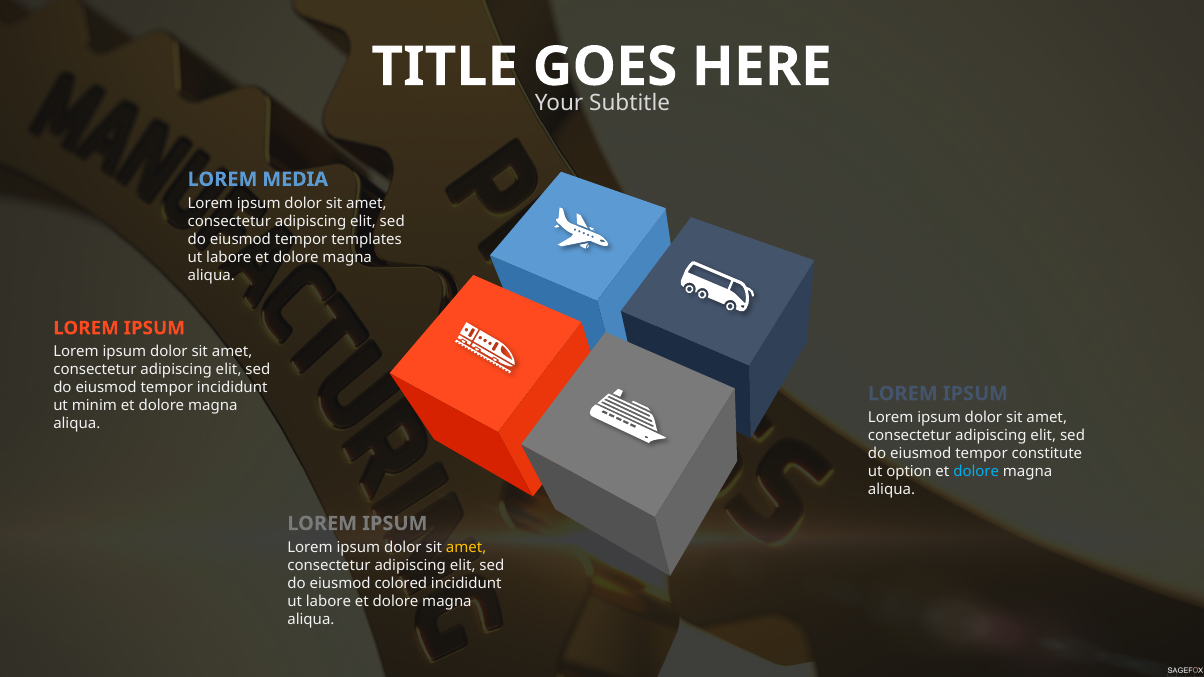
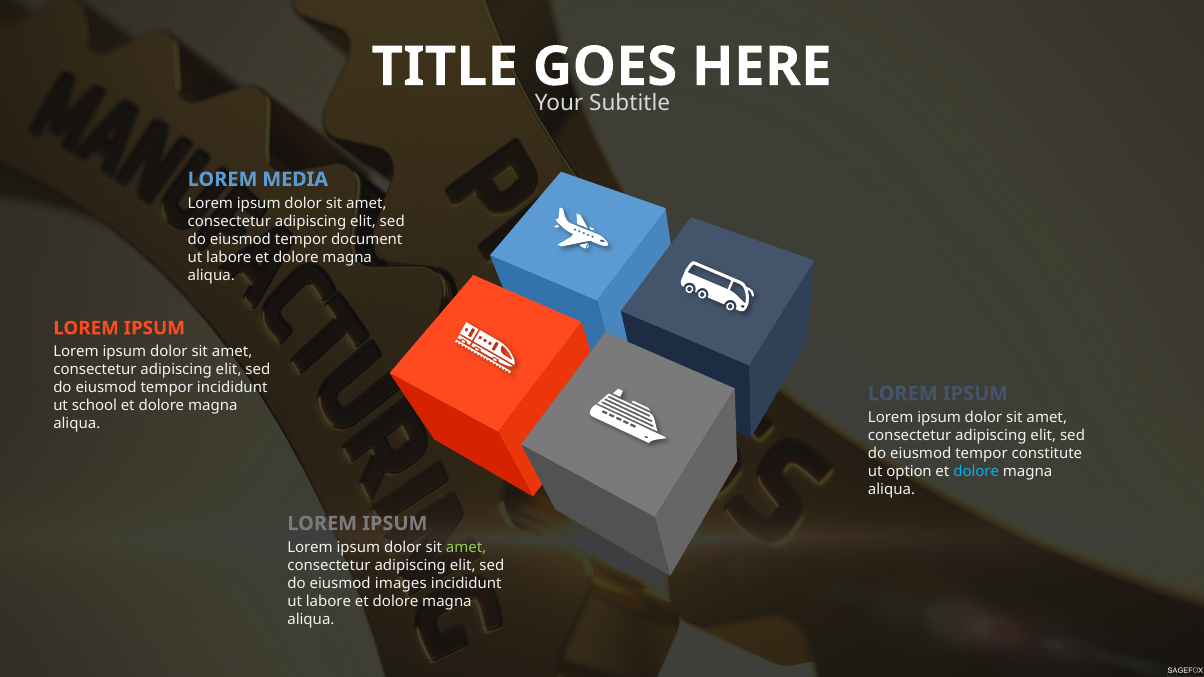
templates: templates -> document
minim: minim -> school
amet at (466, 547) colour: yellow -> light green
colored: colored -> images
